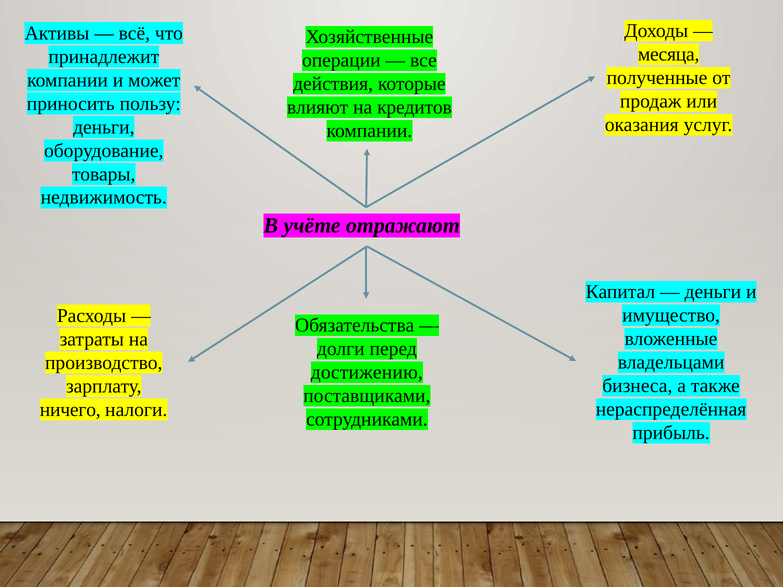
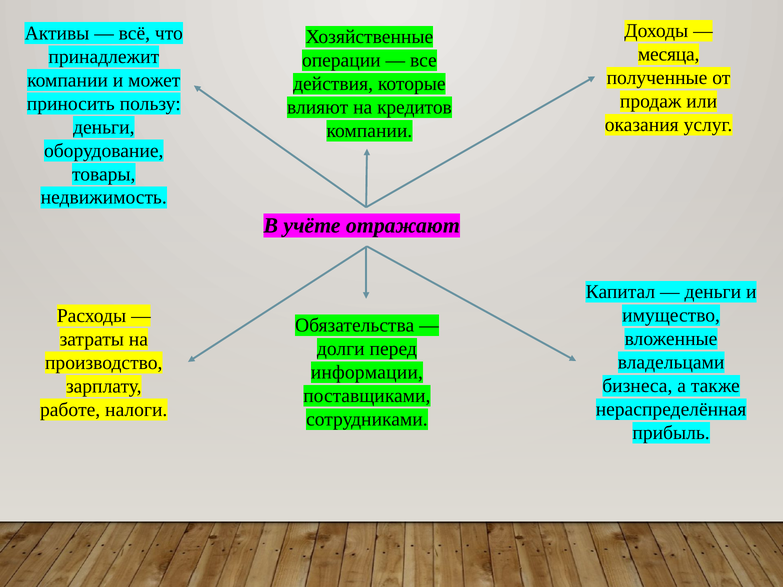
достижению: достижению -> информации
ничего: ничего -> работе
